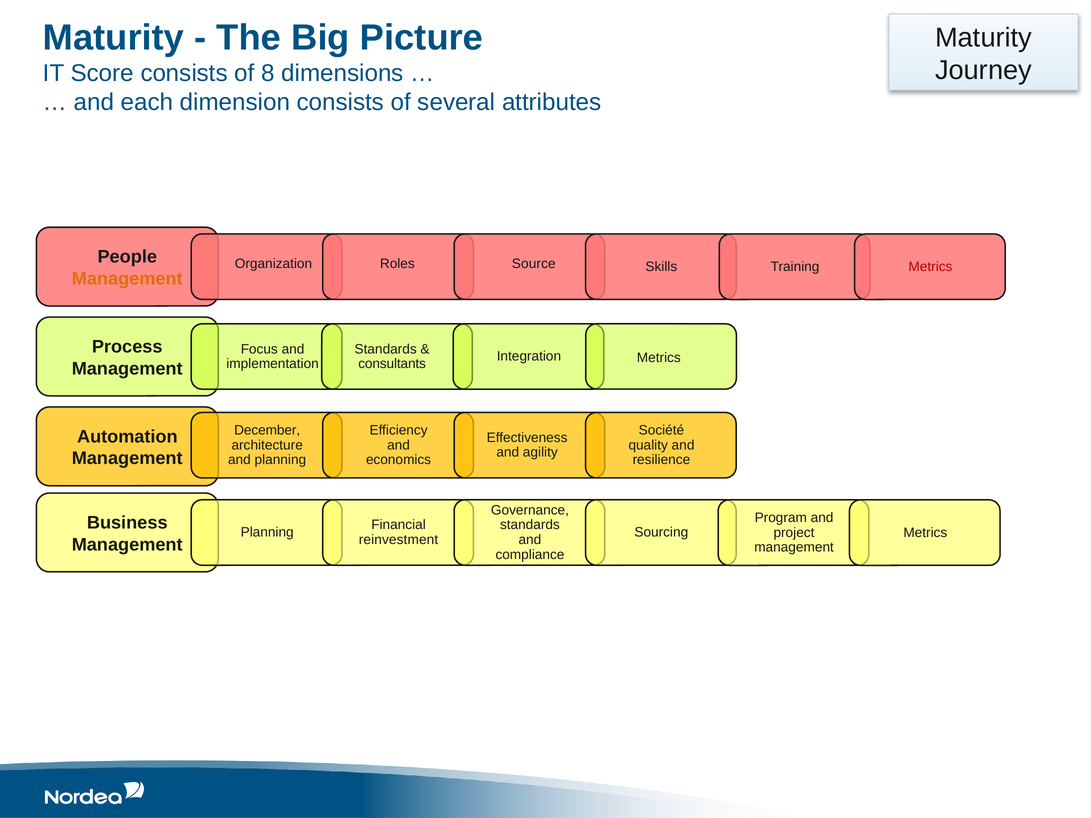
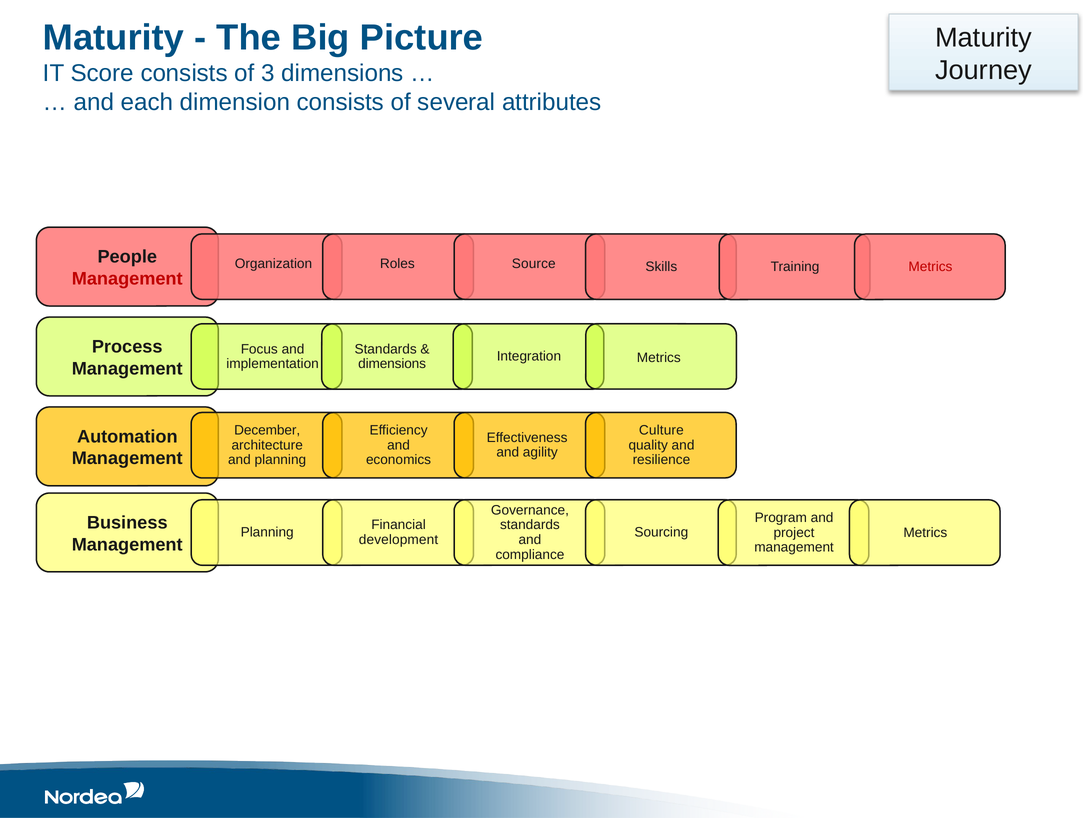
8: 8 -> 3
Management at (127, 279) colour: orange -> red
consultants at (392, 364): consultants -> dimensions
Société: Société -> Culture
reinvestment: reinvestment -> development
